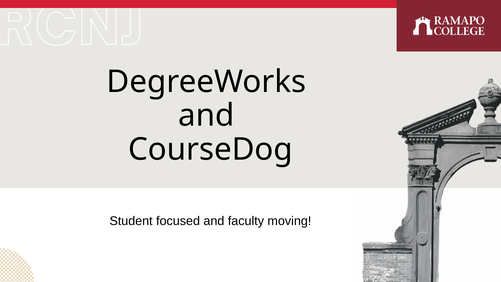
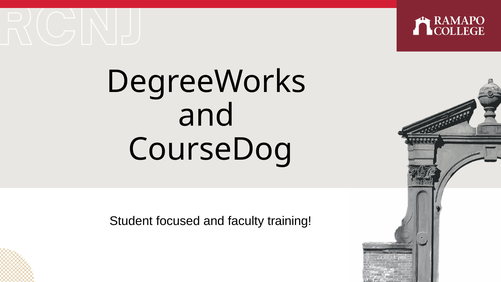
moving: moving -> training
